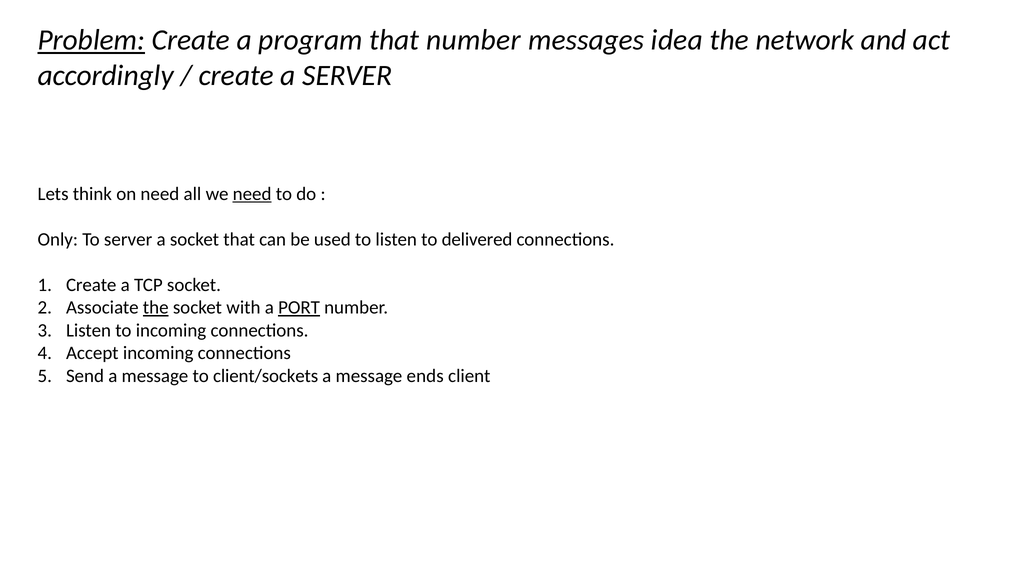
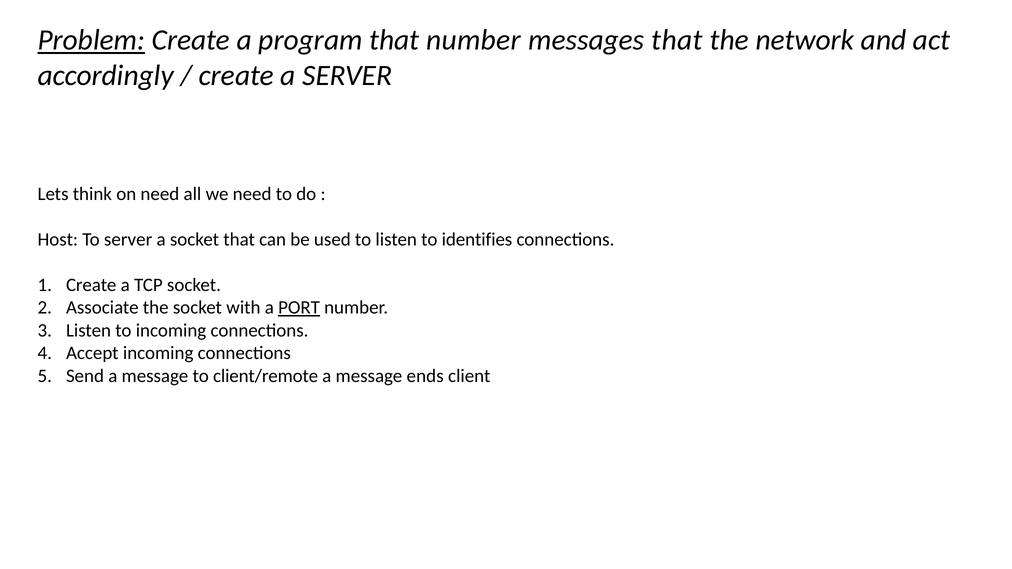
messages idea: idea -> that
need at (252, 194) underline: present -> none
Only: Only -> Host
delivered: delivered -> identifies
the at (156, 308) underline: present -> none
client/sockets: client/sockets -> client/remote
